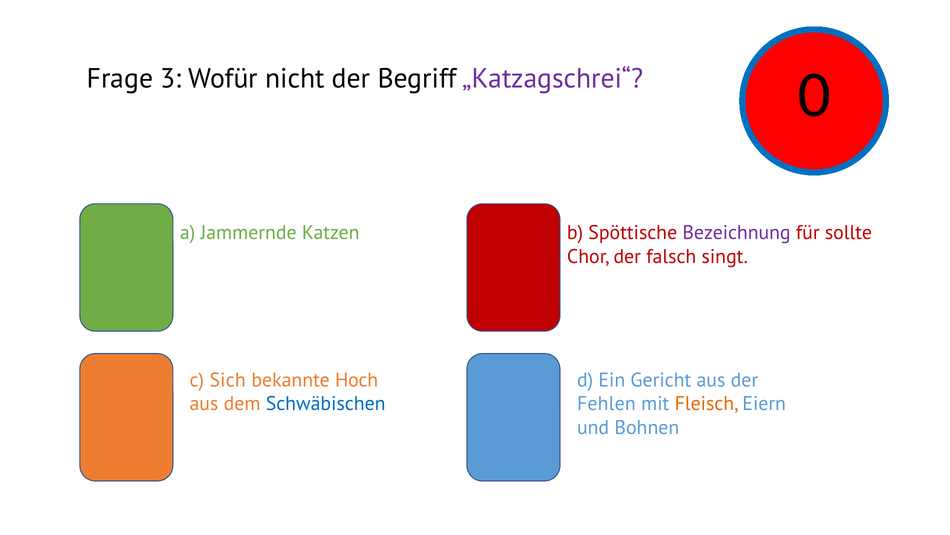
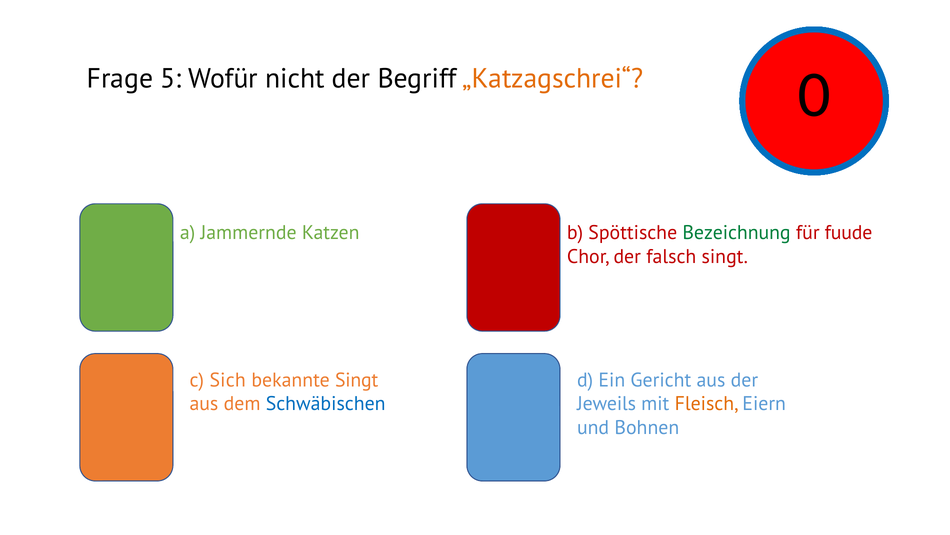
3: 3 -> 5
„Katzagschrei“ colour: purple -> orange
Bezeichnung colour: purple -> green
sollte: sollte -> fuude
bekannte Hoch: Hoch -> Singt
Fehlen: Fehlen -> Jeweils
